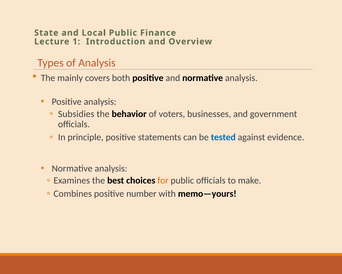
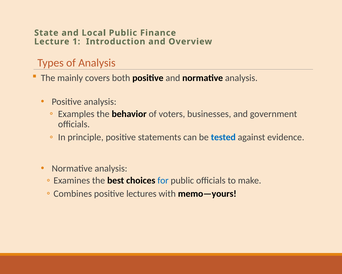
Subsidies: Subsidies -> Examples
for colour: orange -> blue
number: number -> lectures
